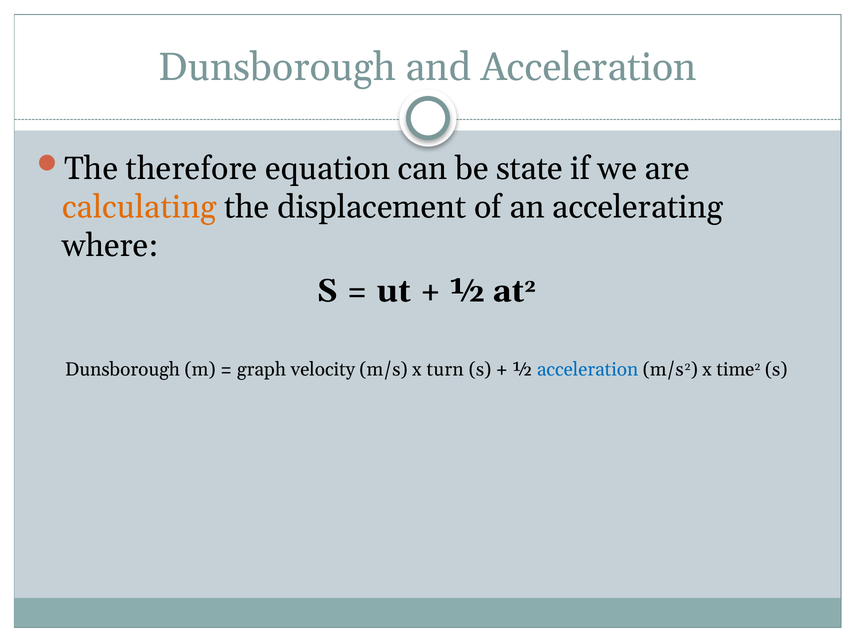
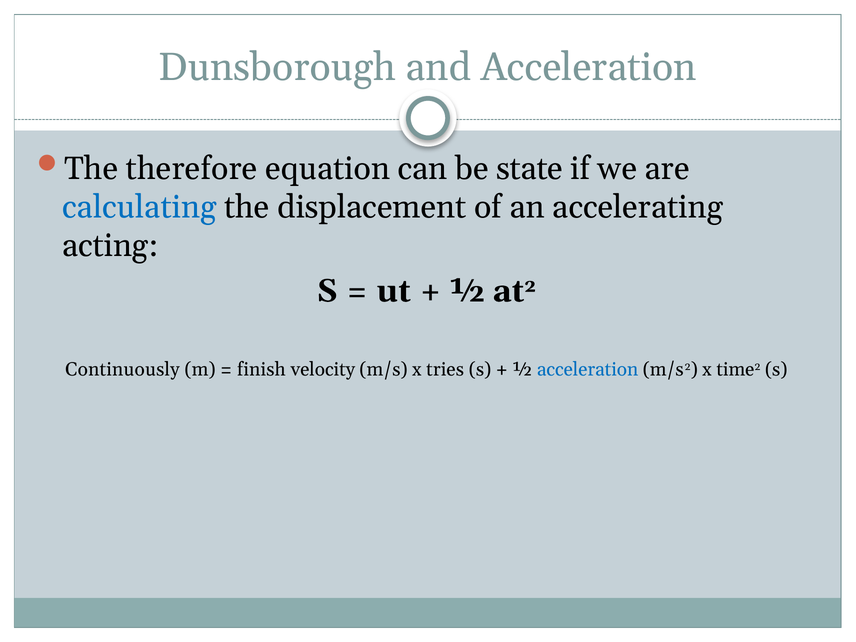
calculating colour: orange -> blue
where: where -> acting
Dunsborough at (123, 369): Dunsborough -> Continuously
graph: graph -> finish
turn: turn -> tries
